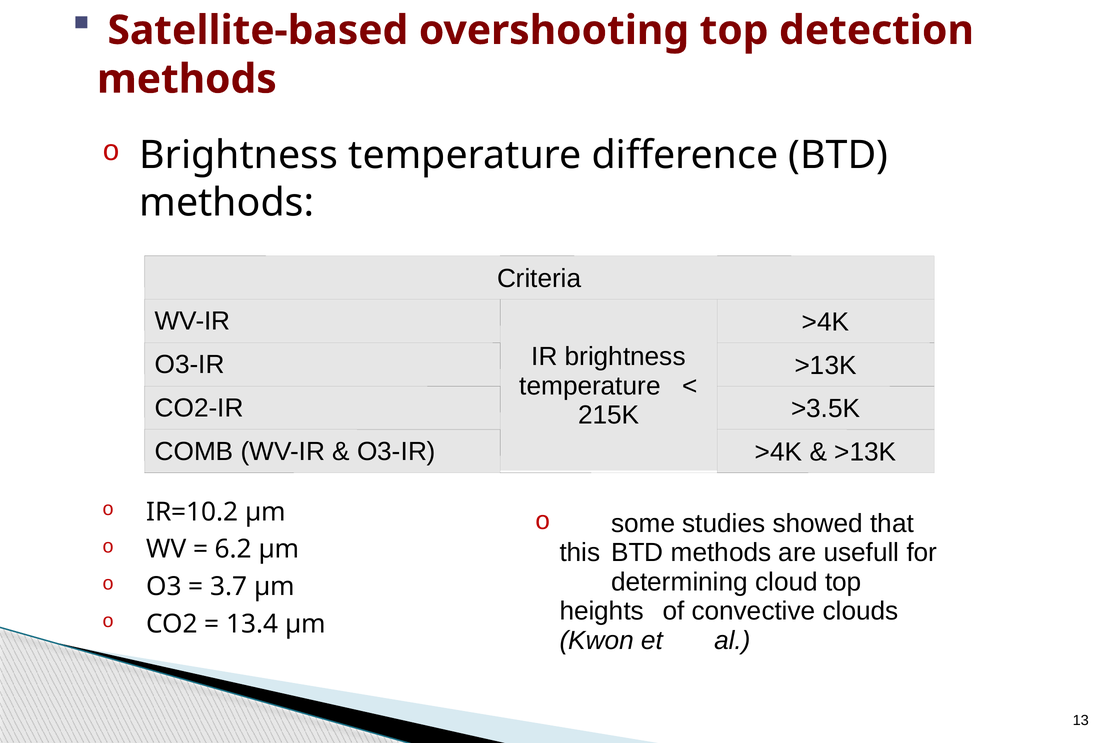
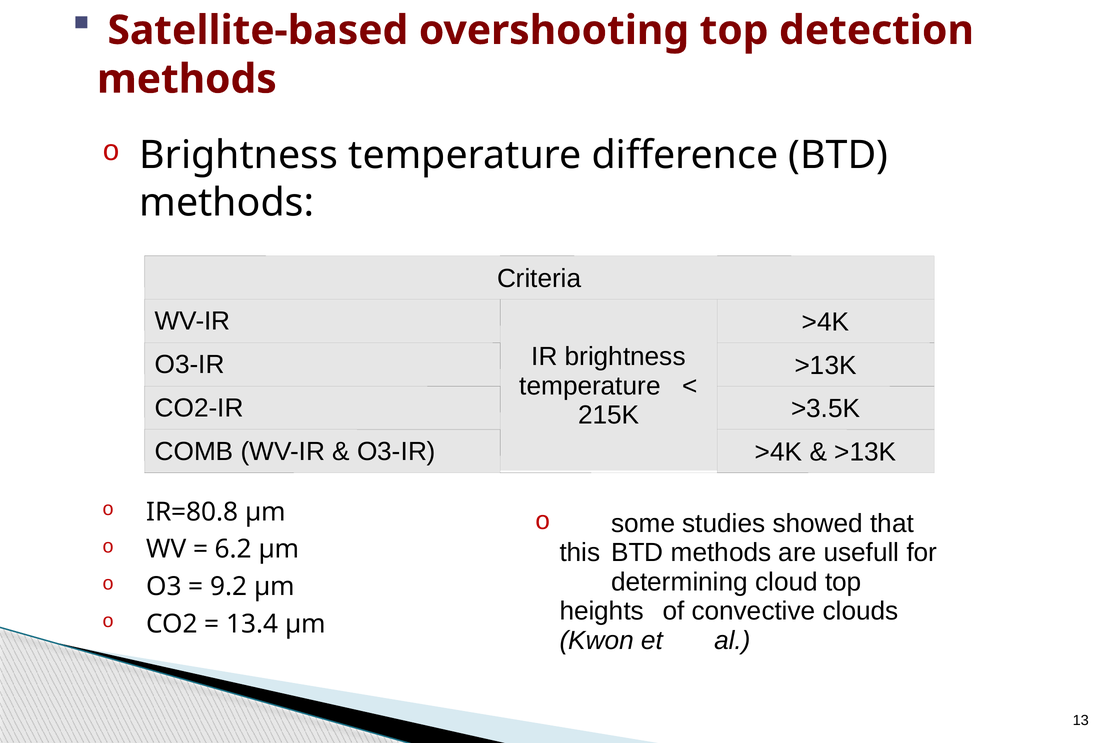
IR=10.2: IR=10.2 -> IR=80.8
3.7: 3.7 -> 9.2
